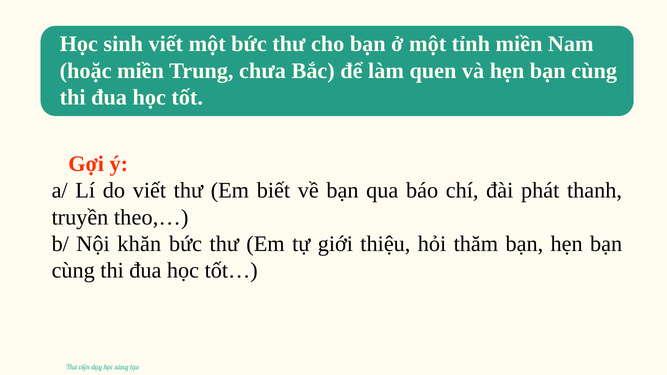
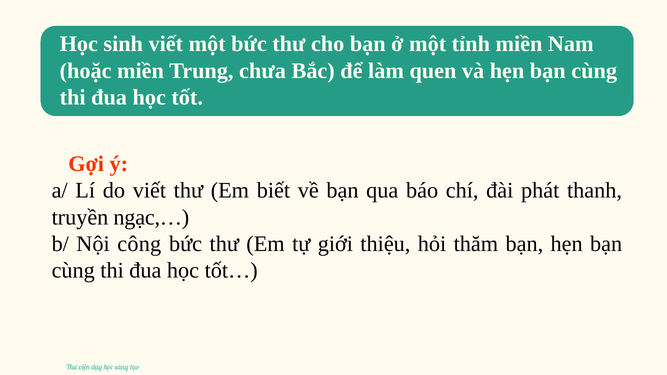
theo,…: theo,… -> ngạc,…
khăn: khăn -> công
